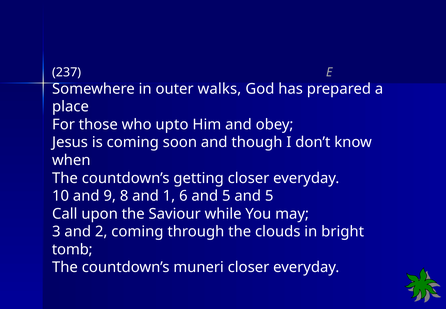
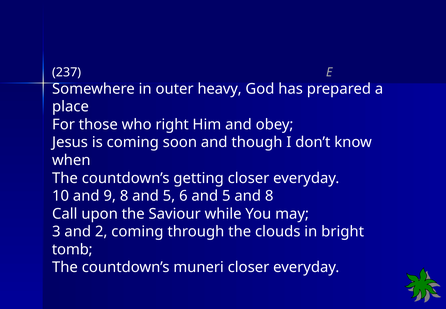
walks: walks -> heavy
upto: upto -> right
8 and 1: 1 -> 5
5 and 5: 5 -> 8
